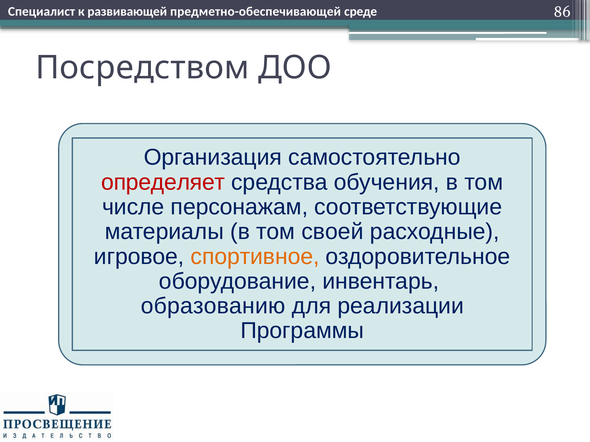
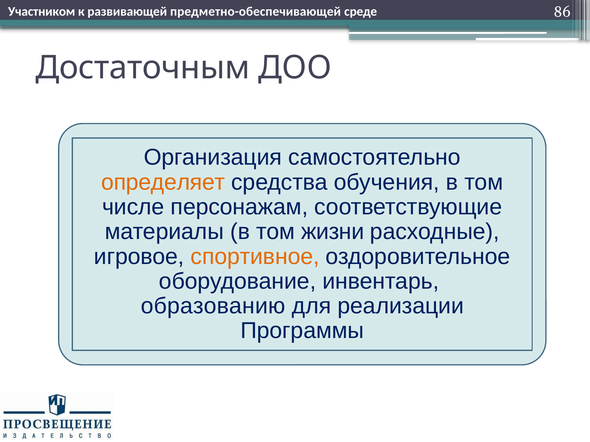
Специалист: Специалист -> Участником
Посредством: Посредством -> Достаточным
определяет colour: red -> orange
своей: своей -> жизни
